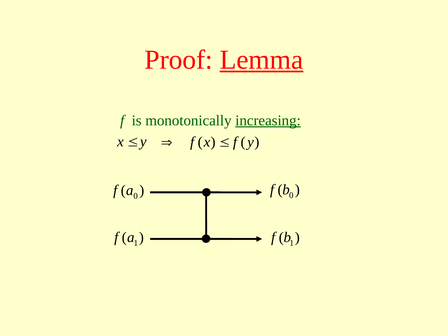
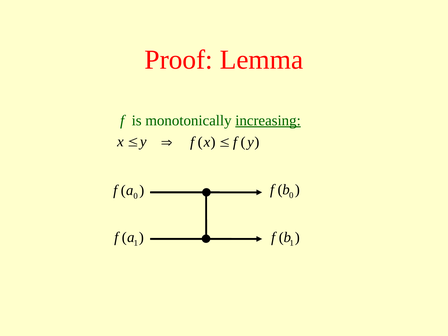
Lemma underline: present -> none
